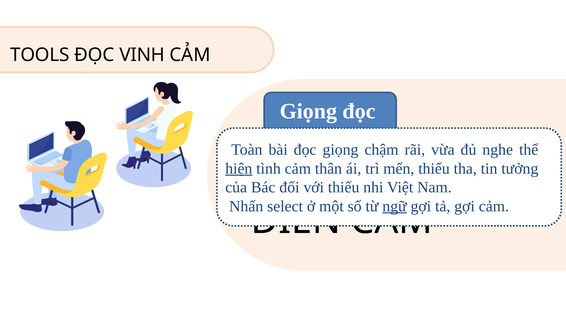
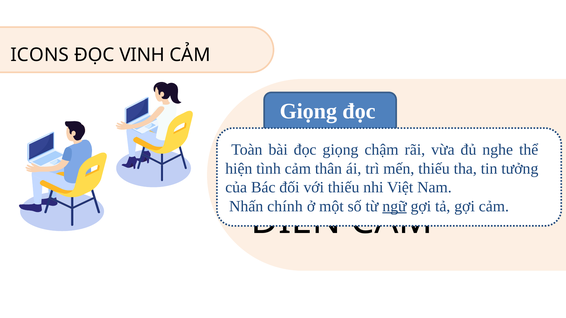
TOOLS: TOOLS -> ICONS
hiện underline: present -> none
select: select -> chính
